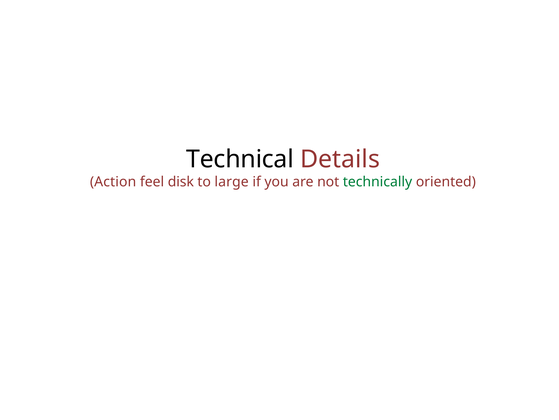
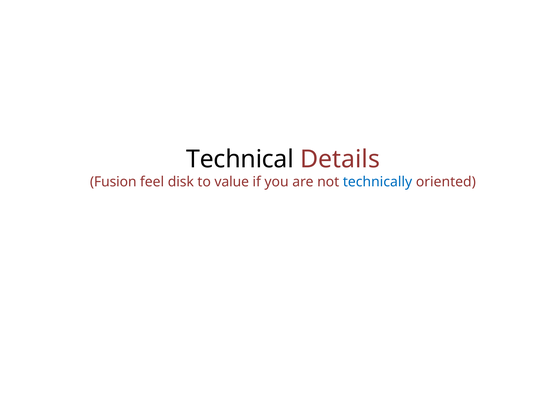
Action: Action -> Fusion
large: large -> value
technically colour: green -> blue
